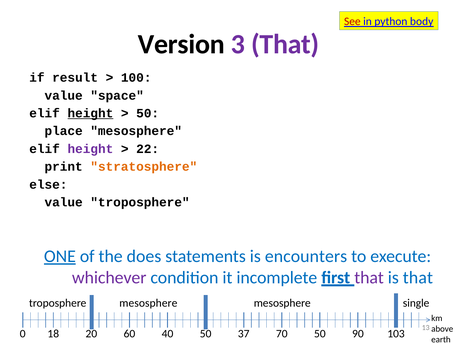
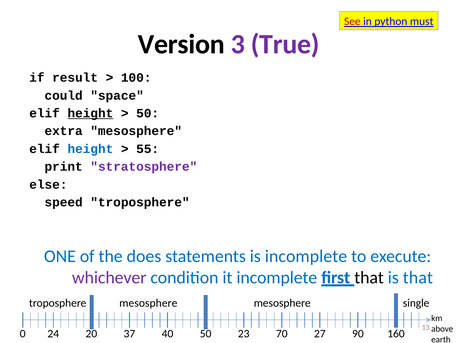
body: body -> must
3 That: That -> True
value at (64, 95): value -> could
place: place -> extra
height at (90, 149) colour: purple -> blue
22: 22 -> 55
stratosphere colour: orange -> purple
value at (64, 202): value -> speed
ONE underline: present -> none
is encounters: encounters -> incomplete
that at (369, 277) colour: purple -> black
18: 18 -> 24
60: 60 -> 37
37: 37 -> 23
70 50: 50 -> 27
103: 103 -> 160
